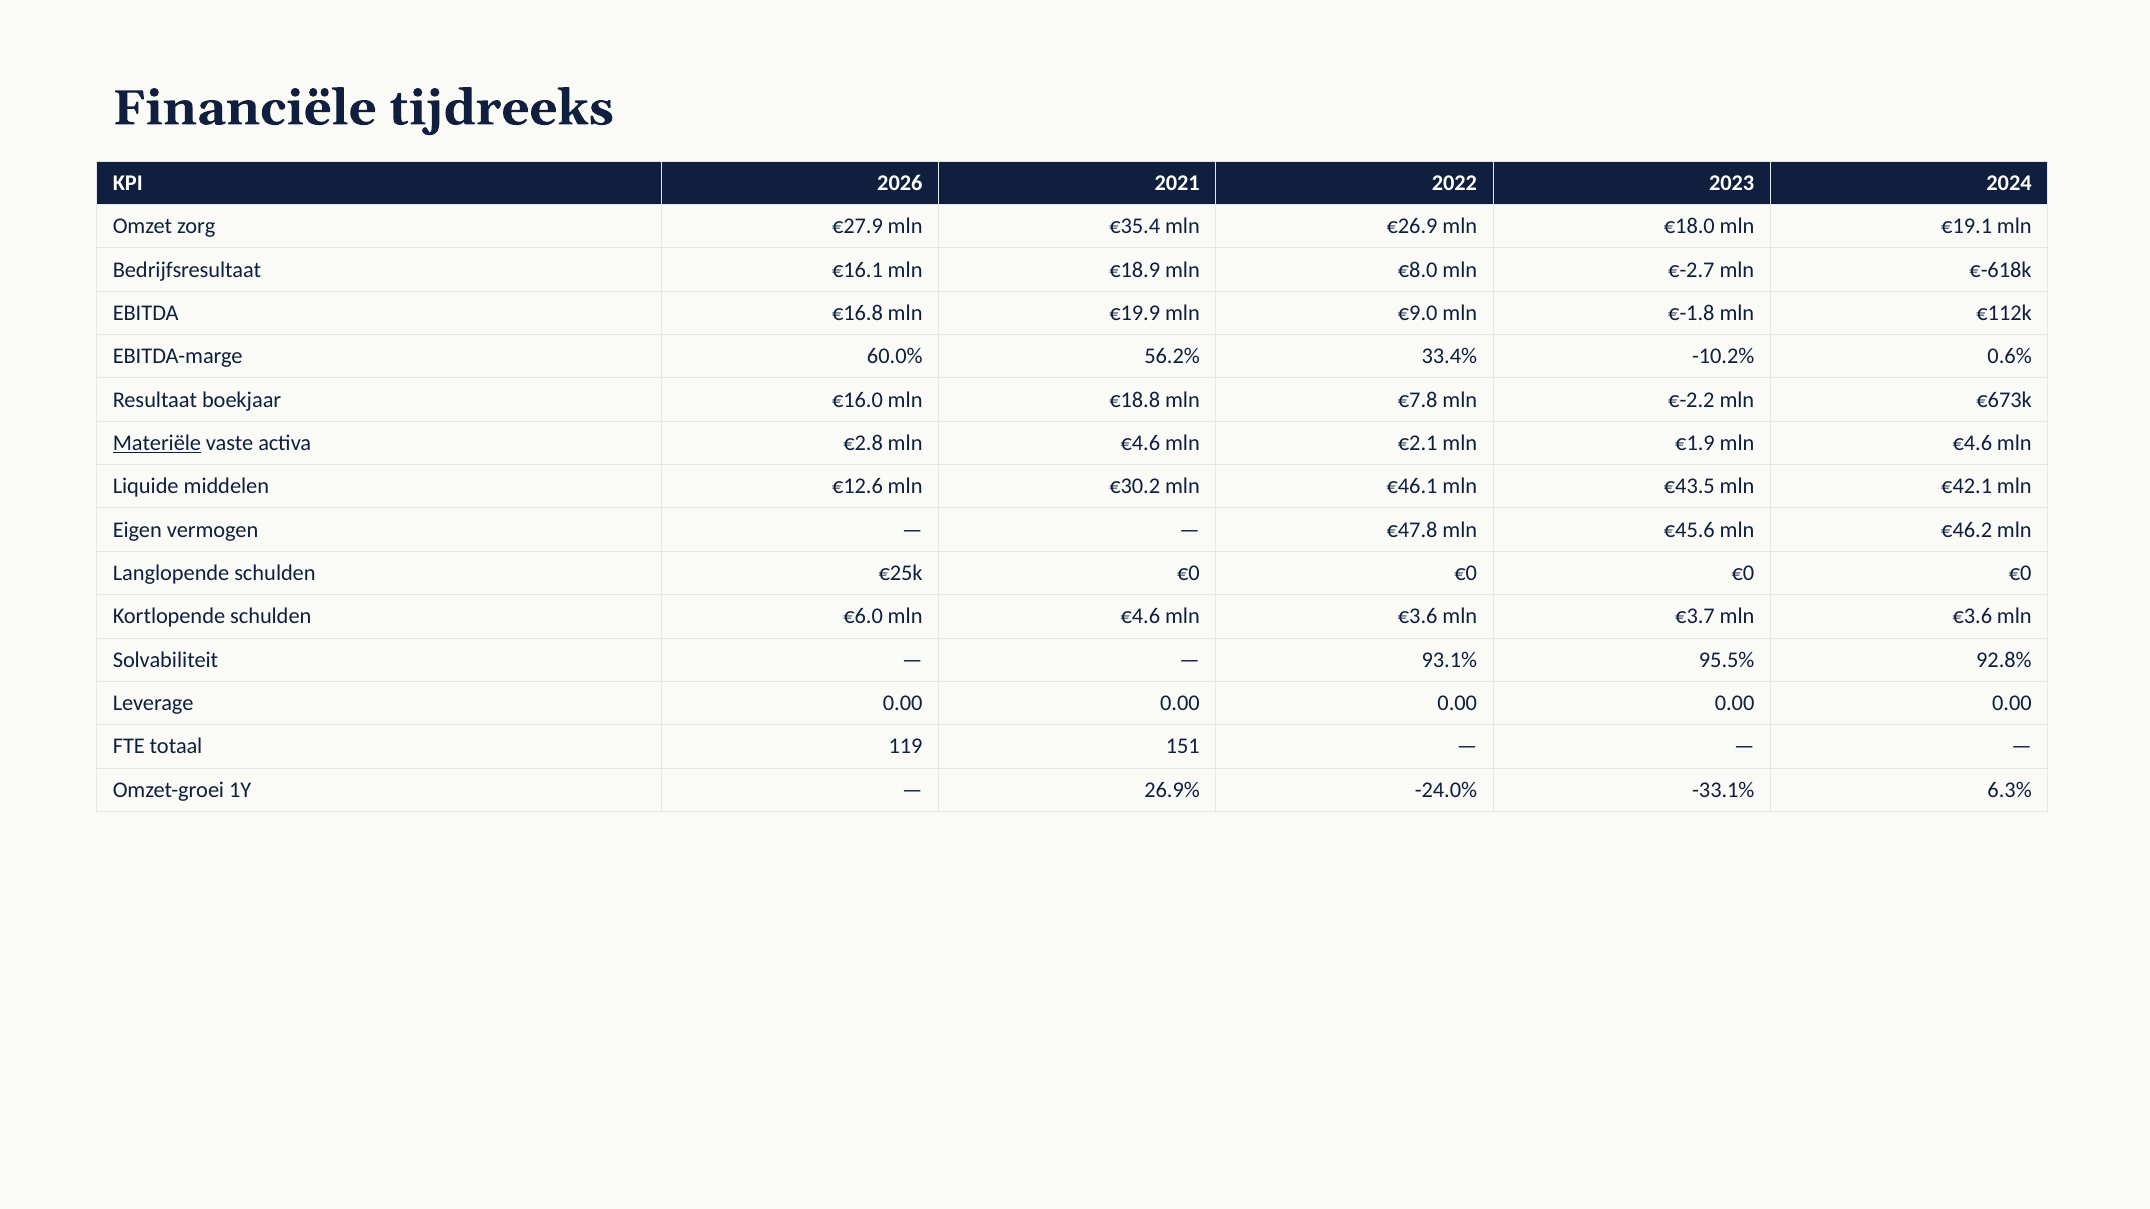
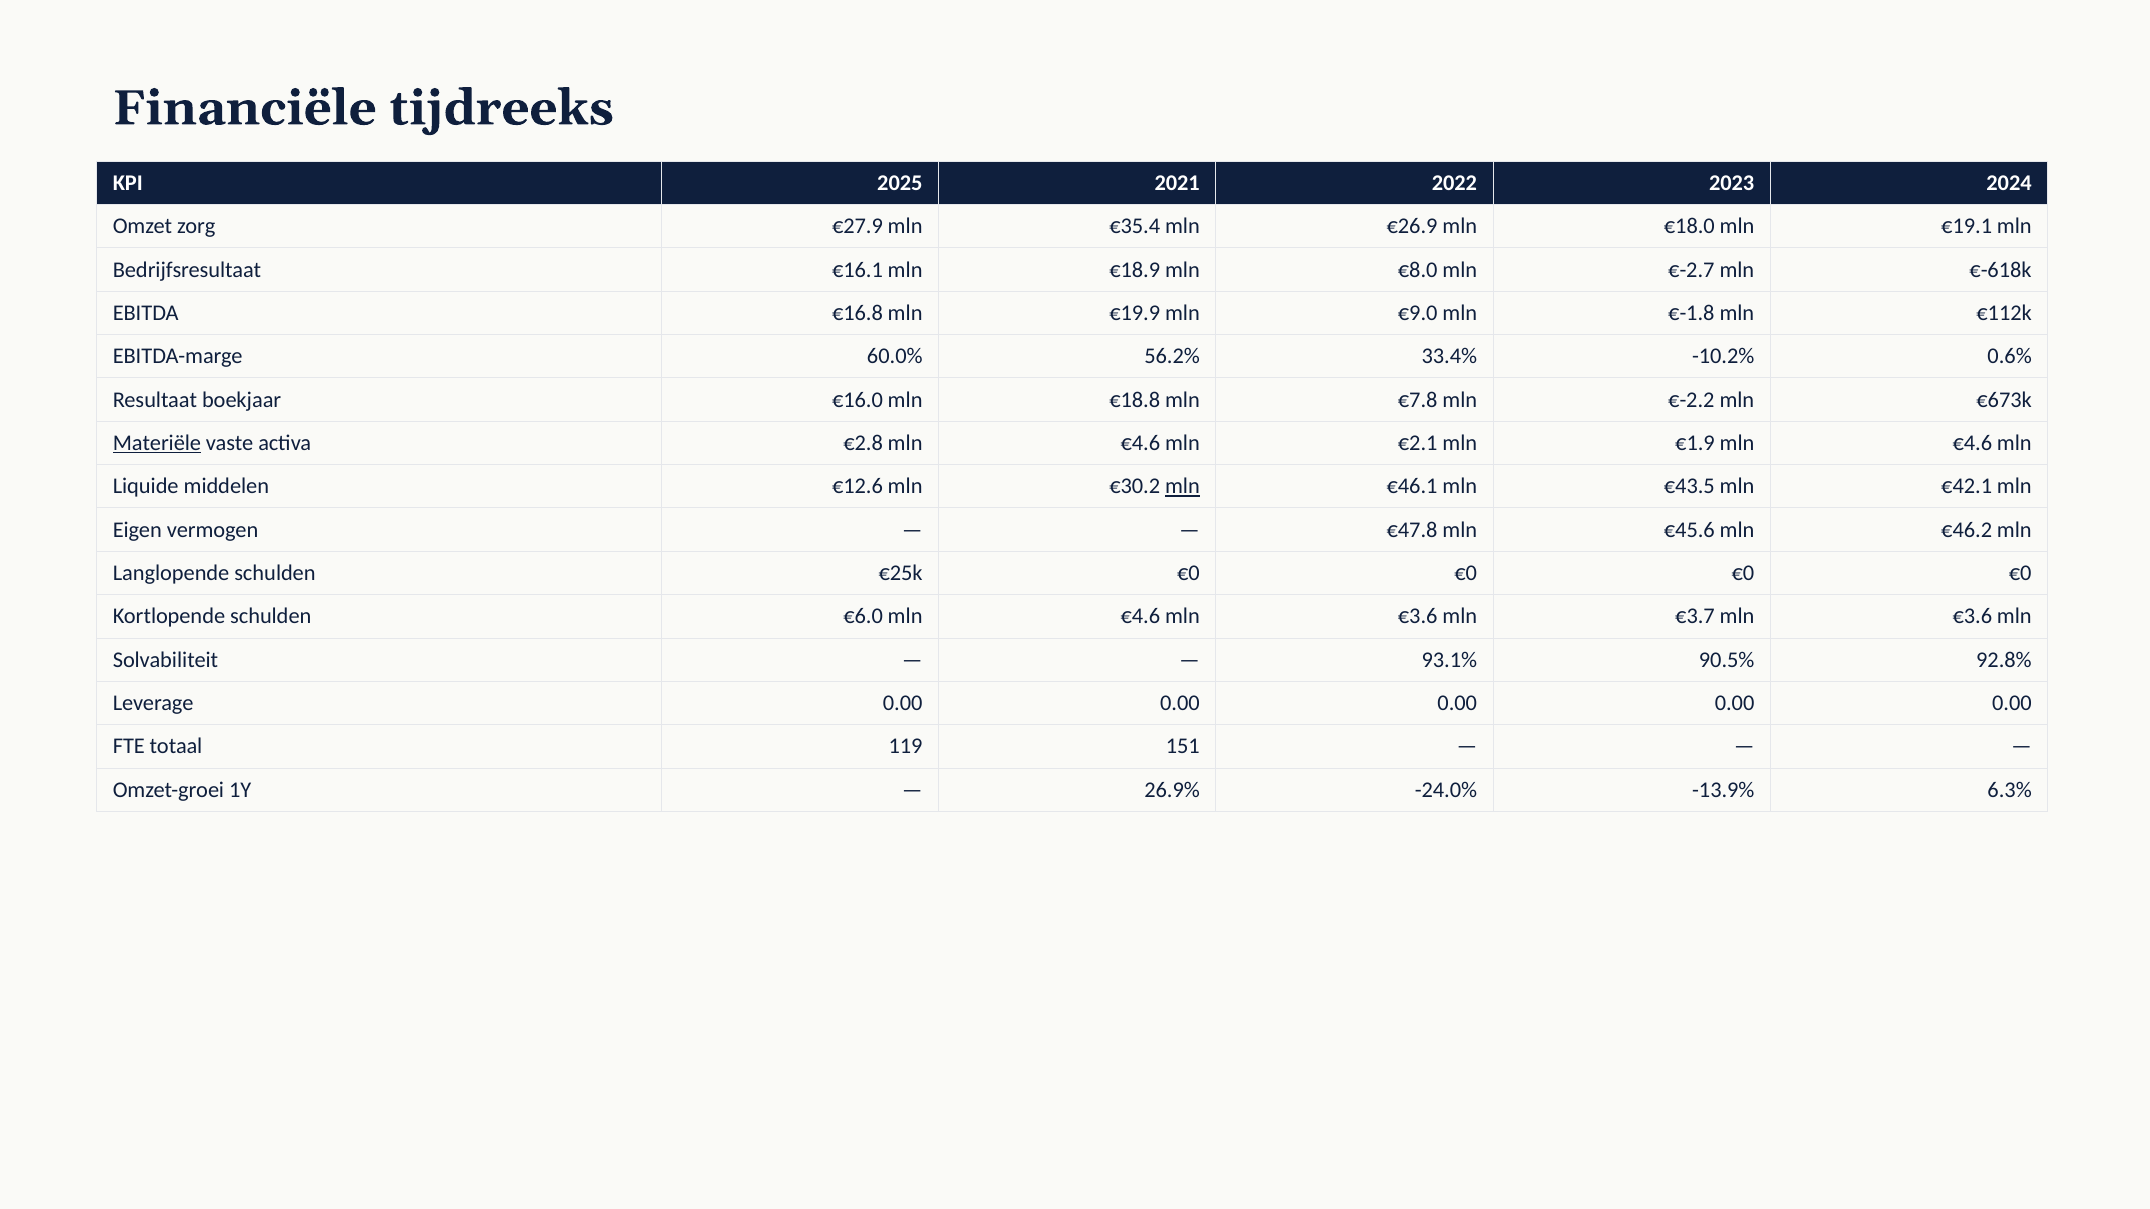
2026: 2026 -> 2025
mln at (1182, 487) underline: none -> present
95.5%: 95.5% -> 90.5%
-33.1%: -33.1% -> -13.9%
